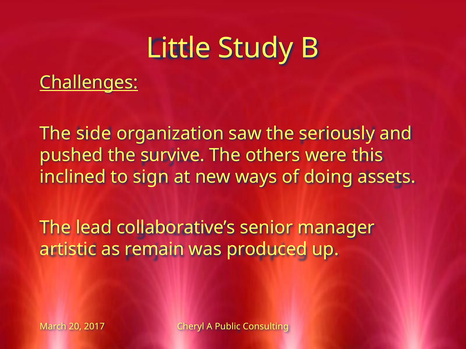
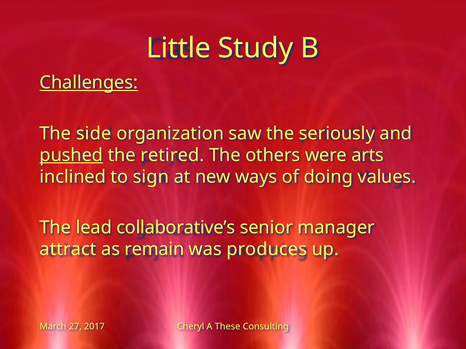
pushed underline: none -> present
survive: survive -> retired
this: this -> arts
assets: assets -> values
artistic: artistic -> attract
produced: produced -> produces
20: 20 -> 27
Public: Public -> These
